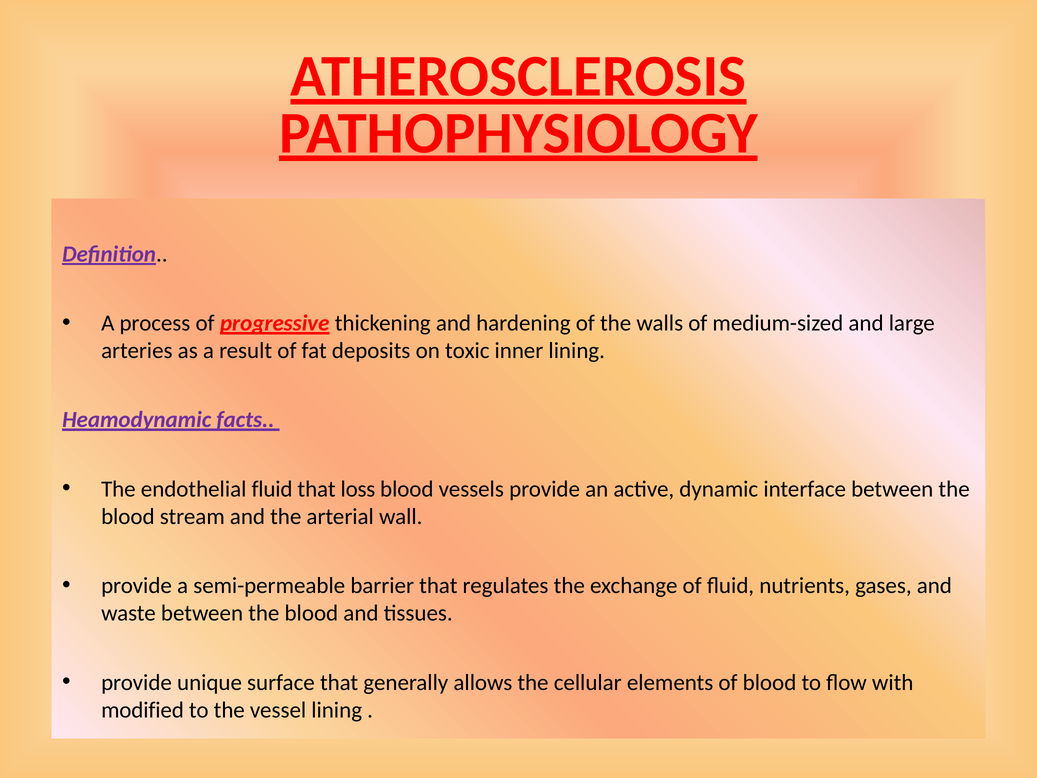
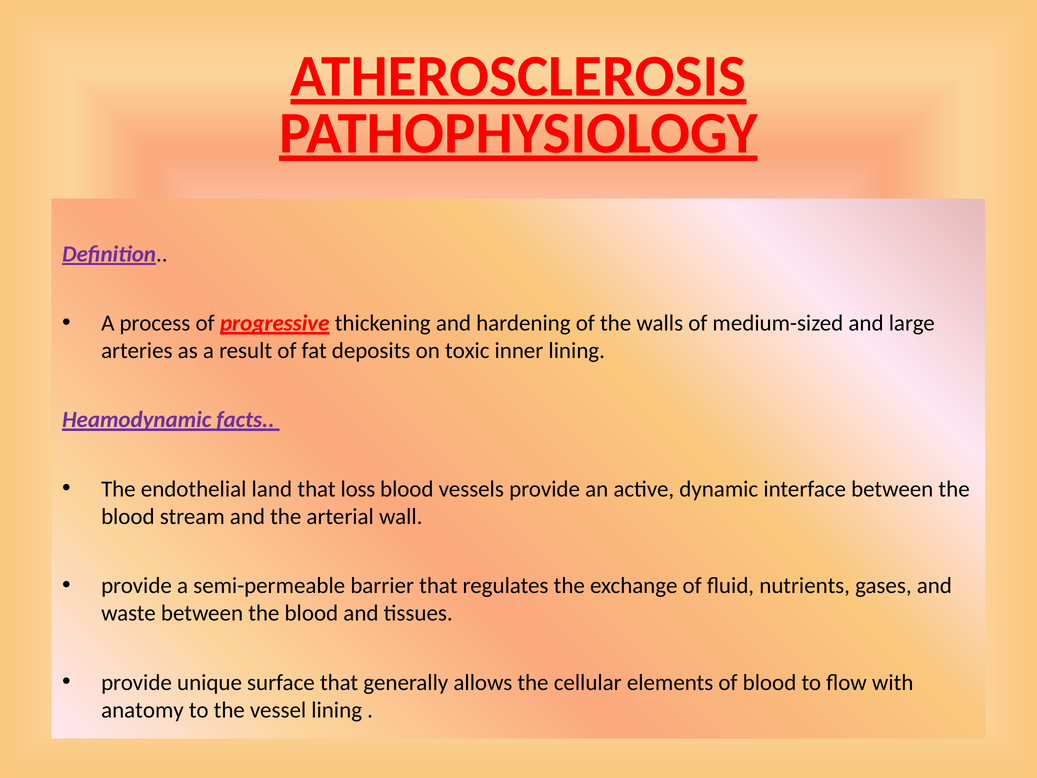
endothelial fluid: fluid -> land
modified: modified -> anatomy
